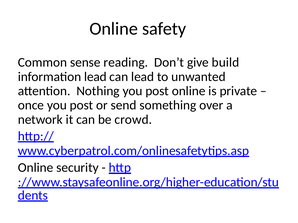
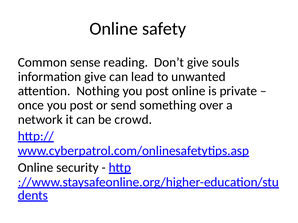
build: build -> souls
information lead: lead -> give
